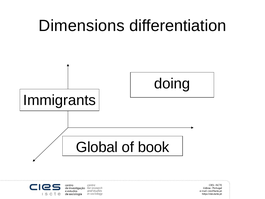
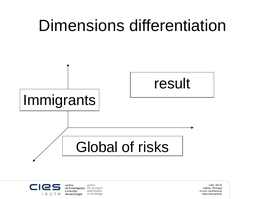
doing: doing -> result
book: book -> risks
